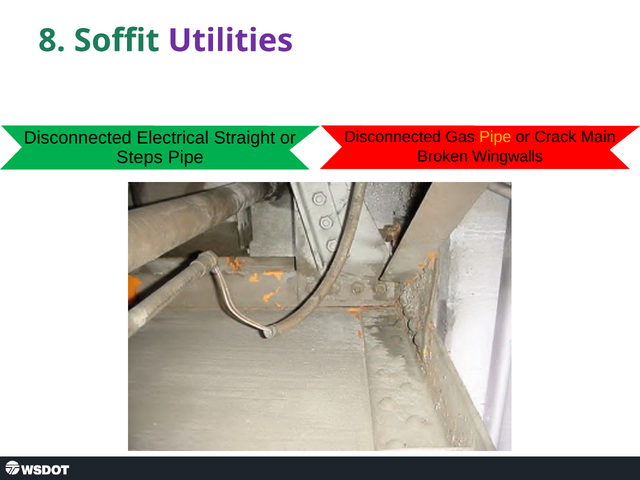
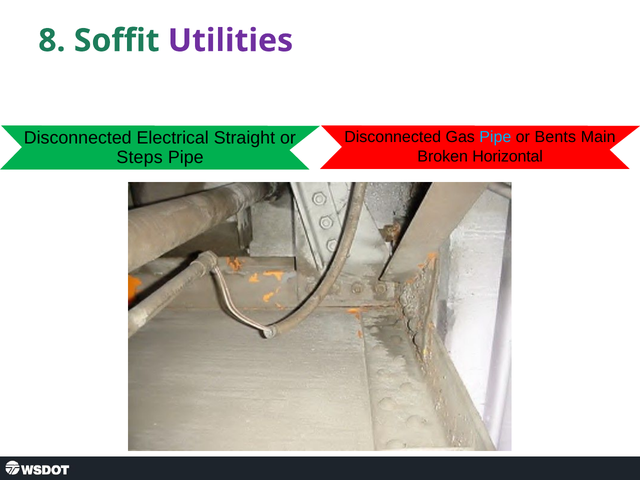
Pipe at (495, 137) colour: yellow -> light blue
Crack: Crack -> Bents
Wingwalls: Wingwalls -> Horizontal
